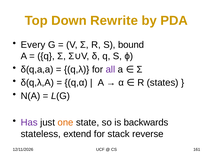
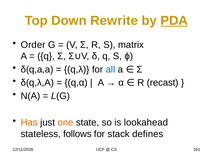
PDA underline: none -> present
Every: Every -> Order
bound: bound -> matrix
all colour: purple -> blue
states: states -> recast
Has colour: purple -> orange
backwards: backwards -> lookahead
extend: extend -> follows
reverse: reverse -> defines
